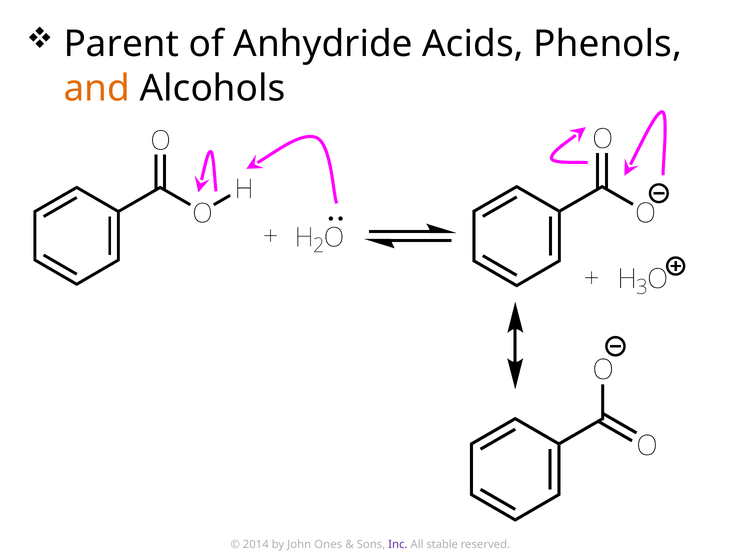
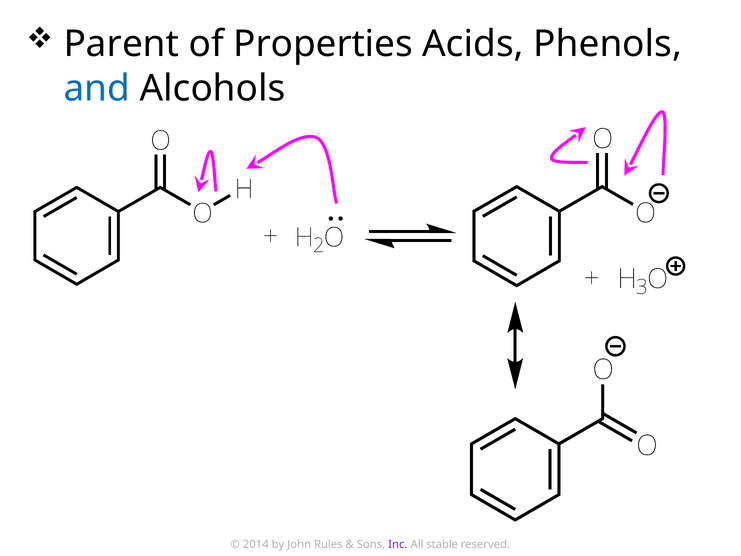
Anhydride: Anhydride -> Properties
and colour: orange -> blue
Ones: Ones -> Rules
